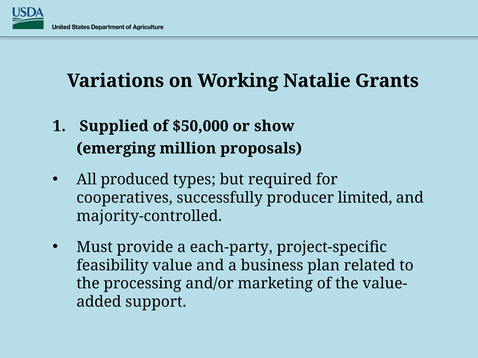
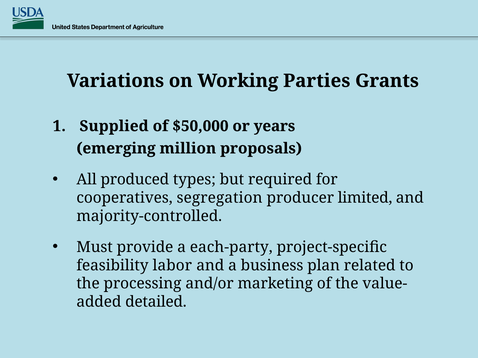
Natalie: Natalie -> Parties
show: show -> years
successfully: successfully -> segregation
value: value -> labor
support: support -> detailed
